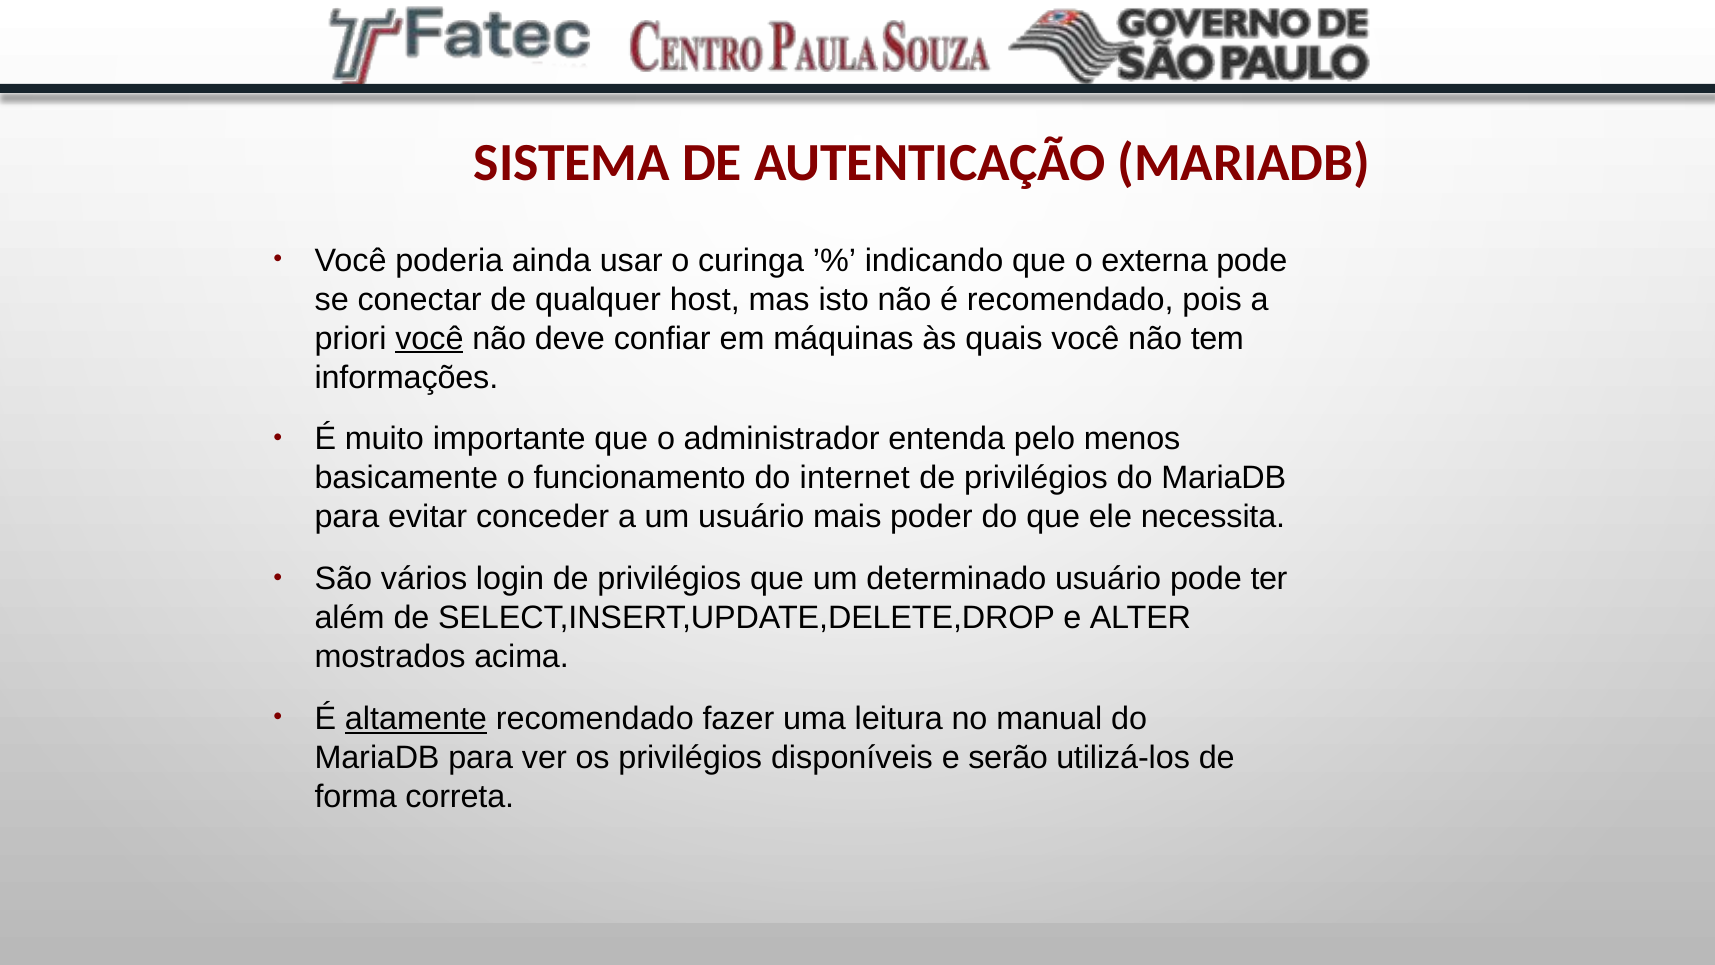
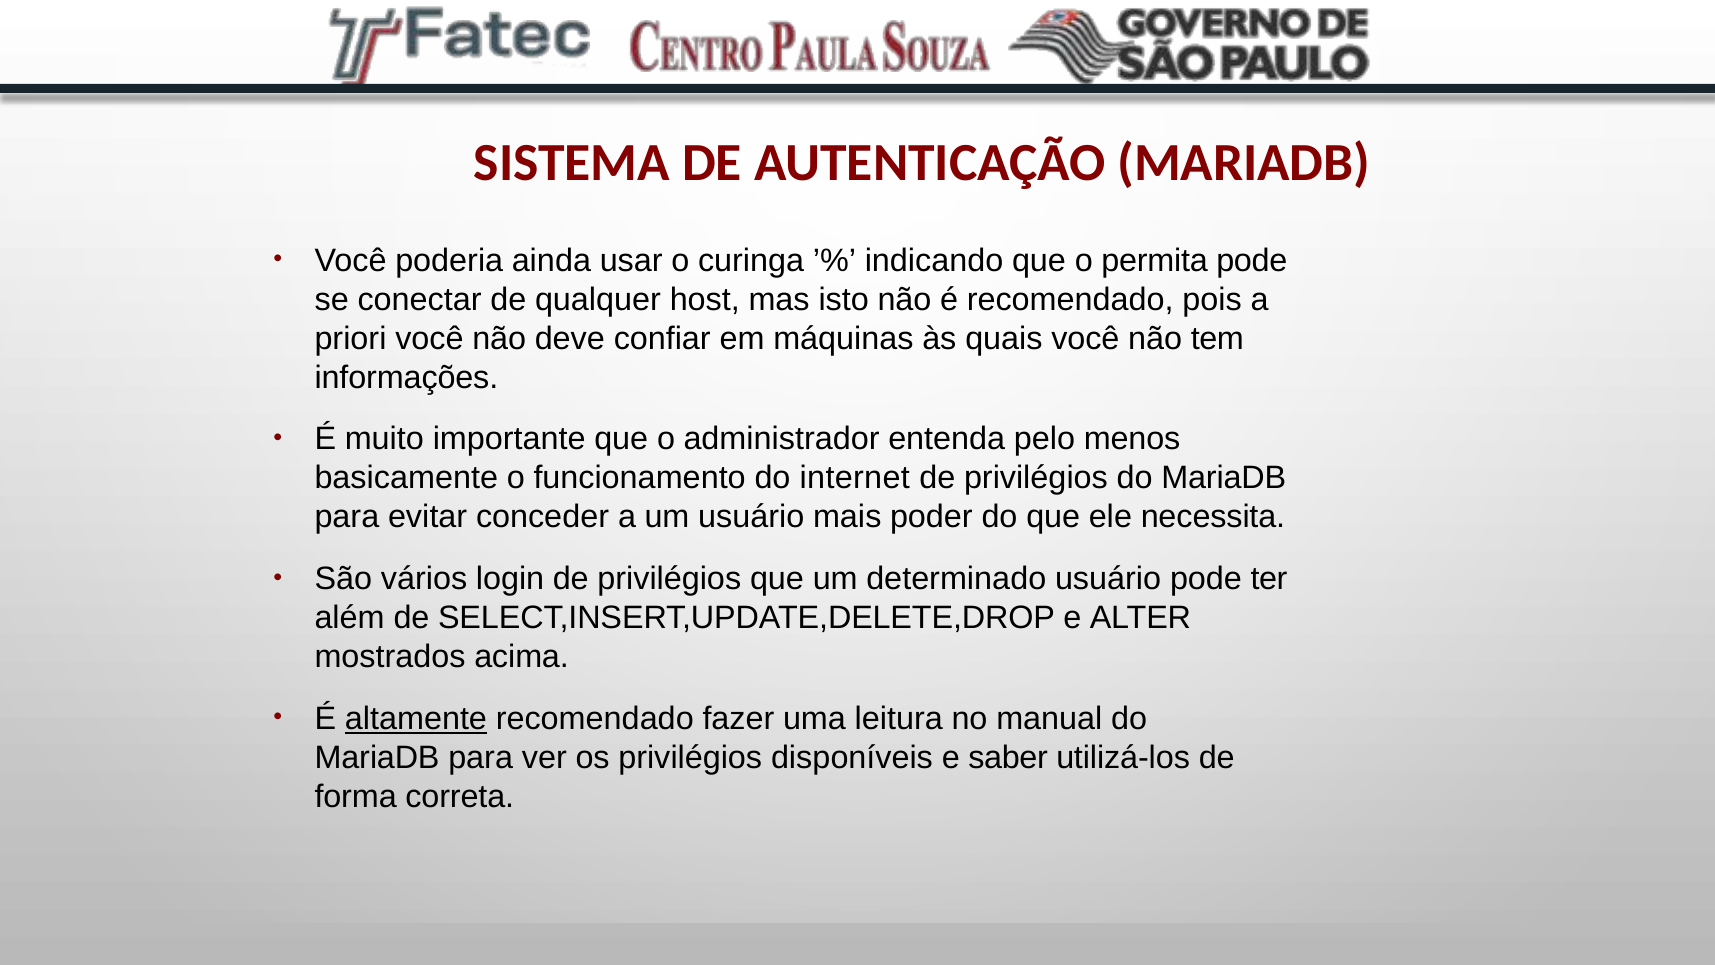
externa: externa -> permita
você at (429, 338) underline: present -> none
serão: serão -> saber
